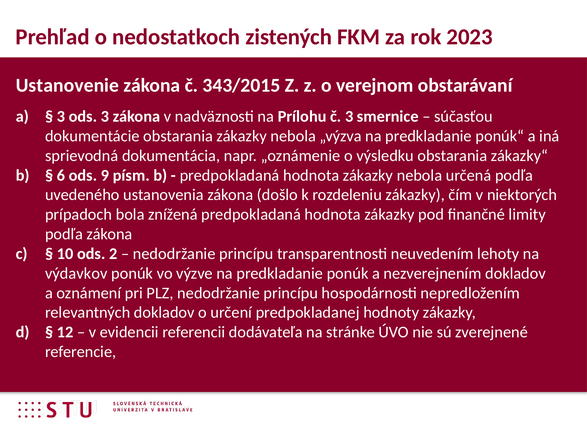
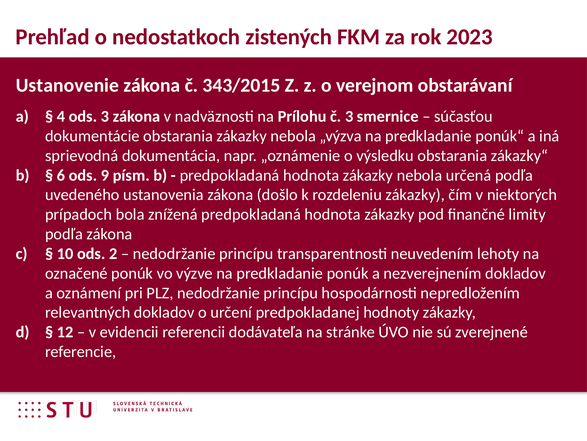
3 at (61, 116): 3 -> 4
výdavkov: výdavkov -> označené
